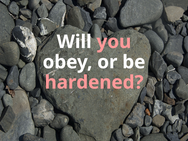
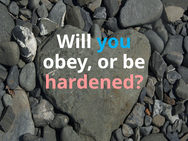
you colour: pink -> light blue
